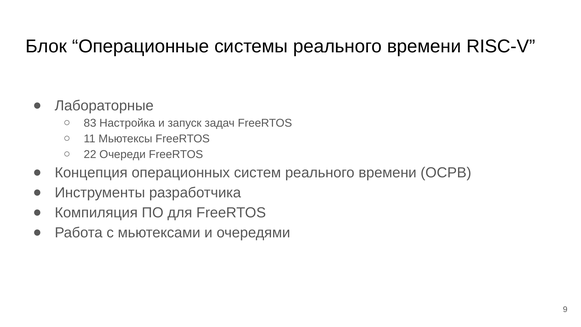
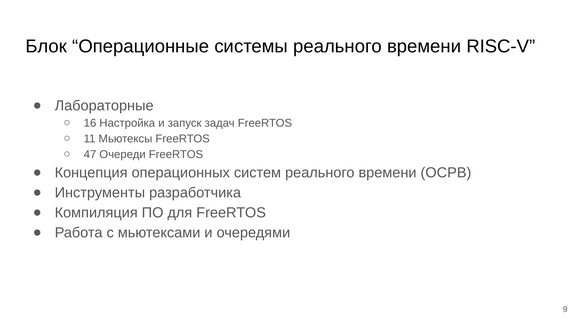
83: 83 -> 16
22: 22 -> 47
